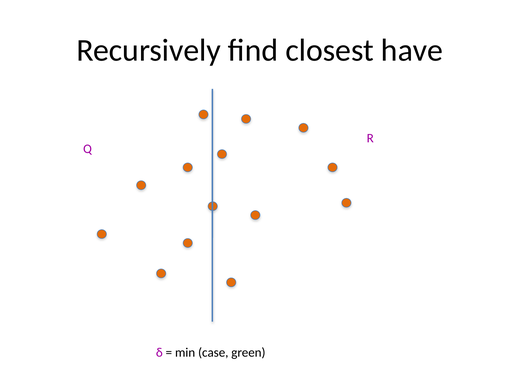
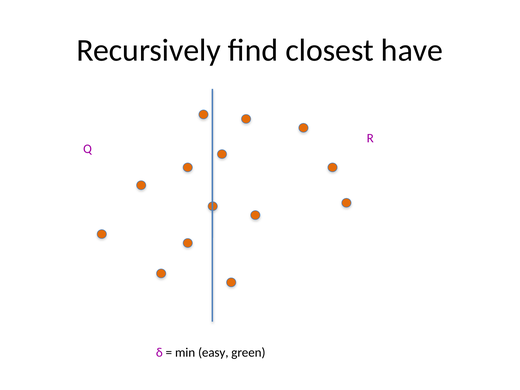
case: case -> easy
